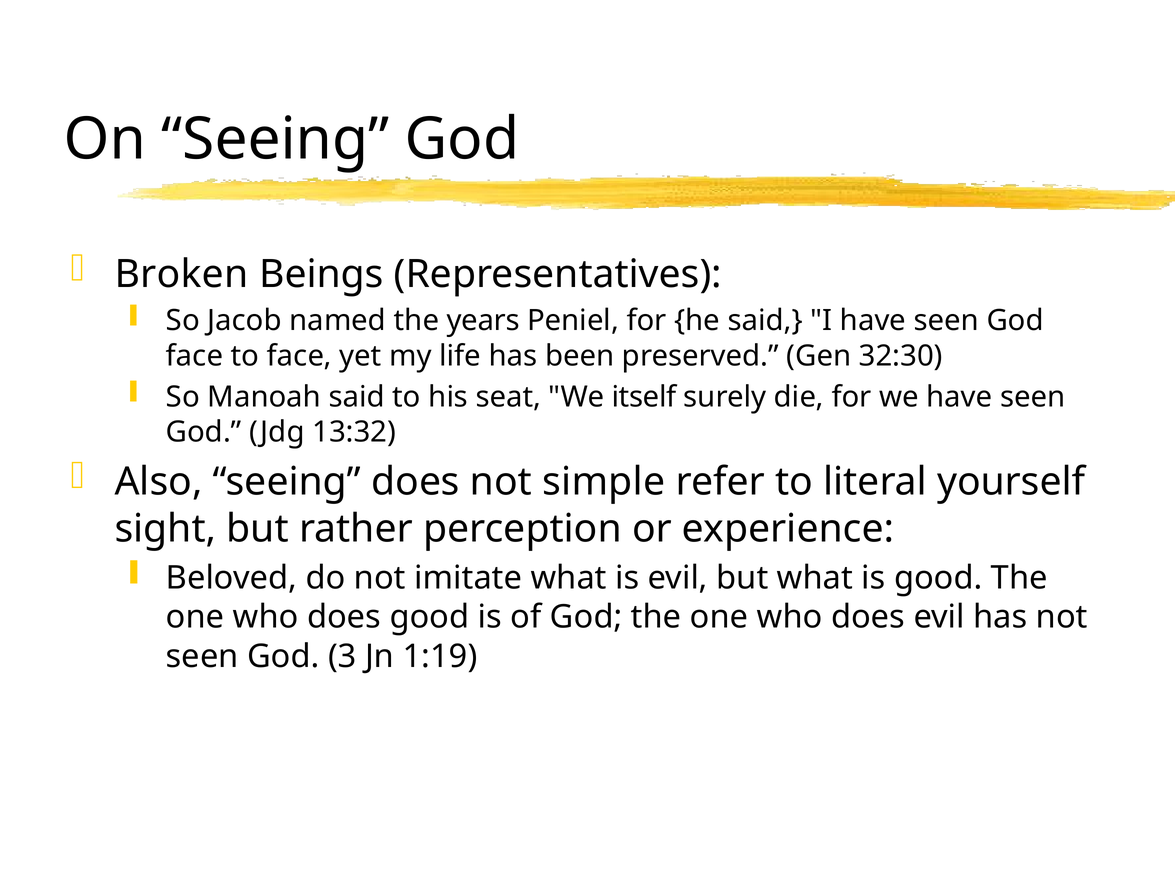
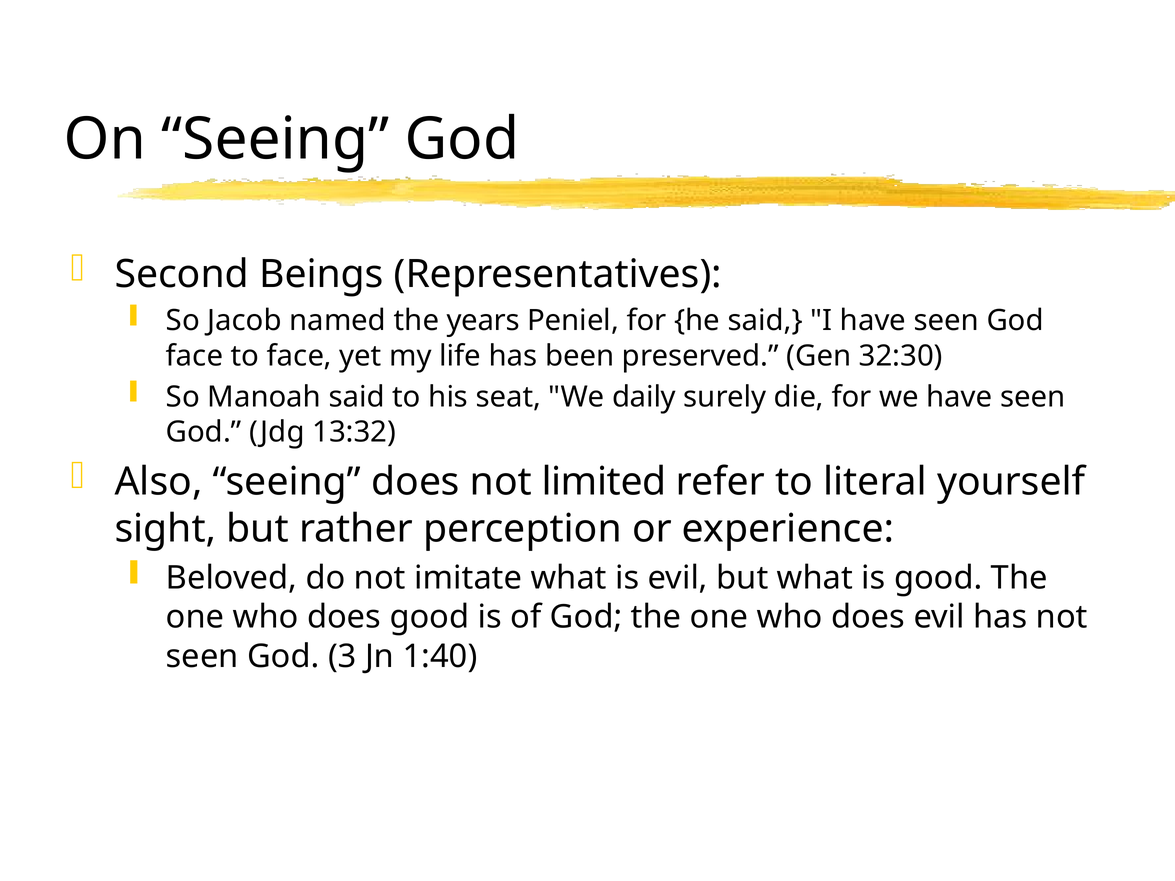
Broken: Broken -> Second
itself: itself -> daily
simple: simple -> limited
1:19: 1:19 -> 1:40
